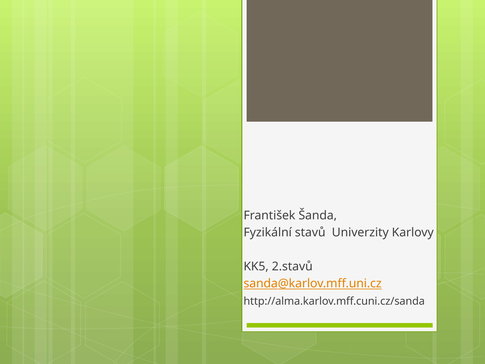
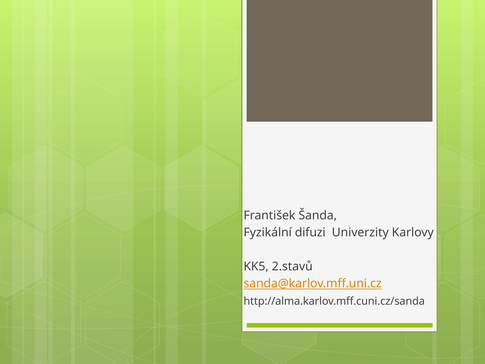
stavů: stavů -> difuzi
